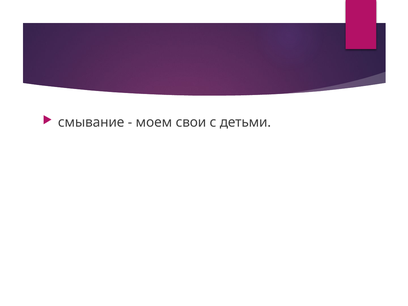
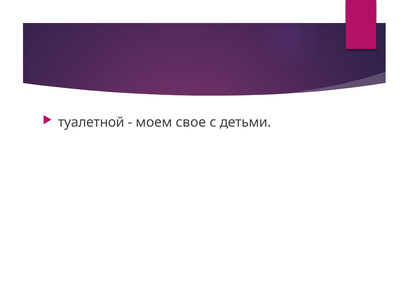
смывание: смывание -> туалетной
свои: свои -> свое
